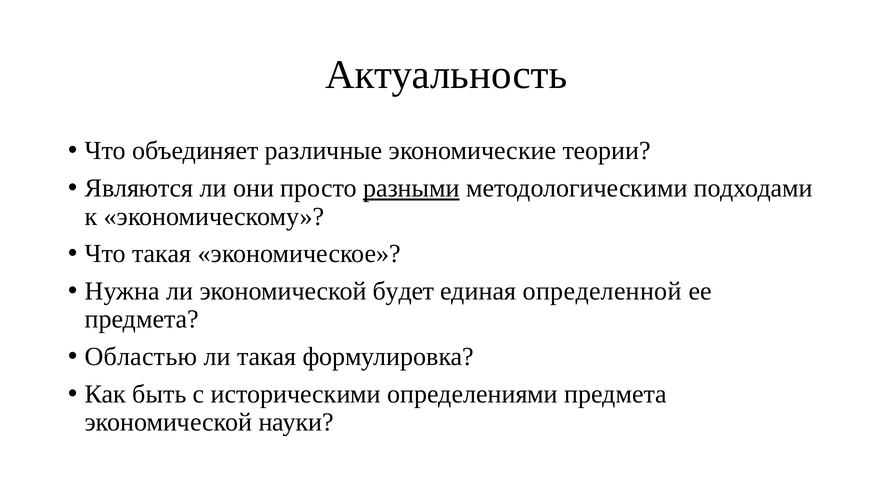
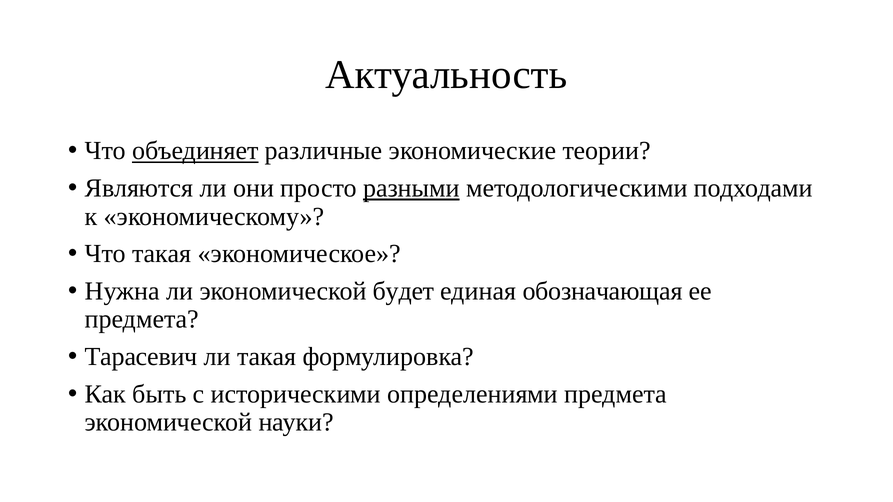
объединяет underline: none -> present
определенной: определенной -> обозначающая
Областью: Областью -> Тарасевич
